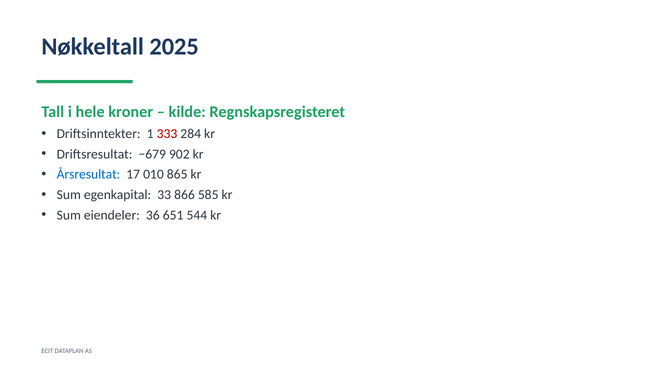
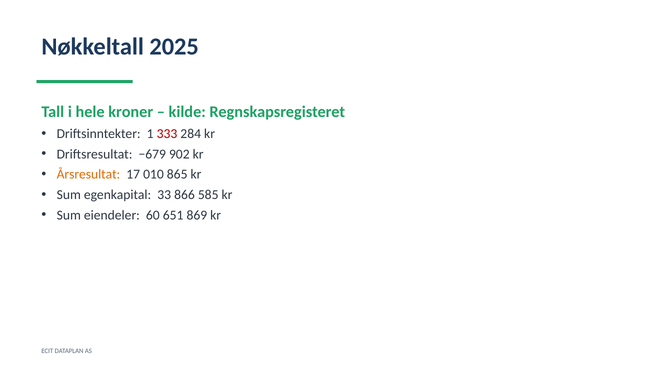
Årsresultat colour: blue -> orange
36: 36 -> 60
544: 544 -> 869
